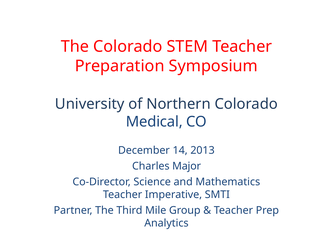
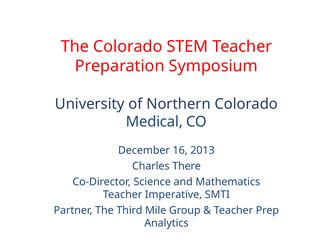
14: 14 -> 16
Major: Major -> There
